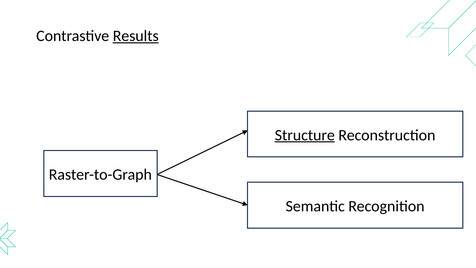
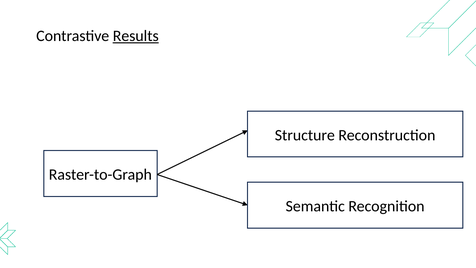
Structure underline: present -> none
